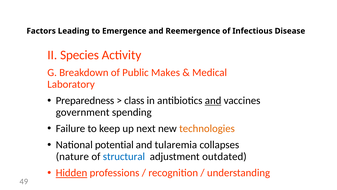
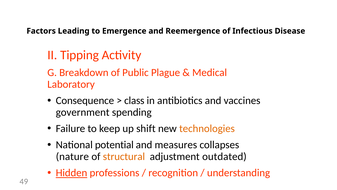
Species: Species -> Tipping
Makes: Makes -> Plague
Preparedness: Preparedness -> Consequence
and at (213, 100) underline: present -> none
next: next -> shift
tularemia: tularemia -> measures
structural colour: blue -> orange
